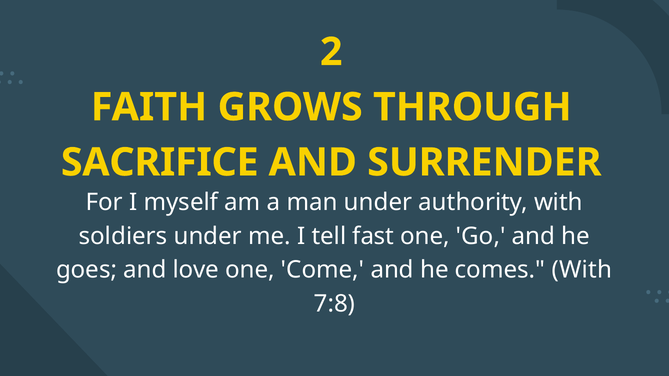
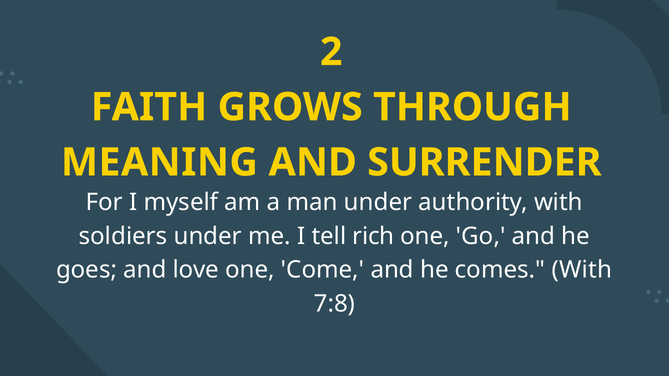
SACRIFICE: SACRIFICE -> MEANING
fast: fast -> rich
